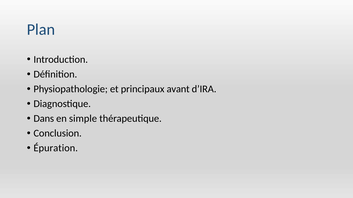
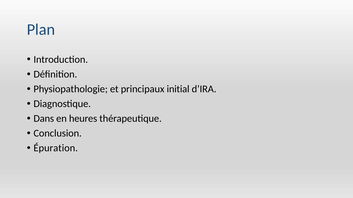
avant: avant -> initial
simple: simple -> heures
